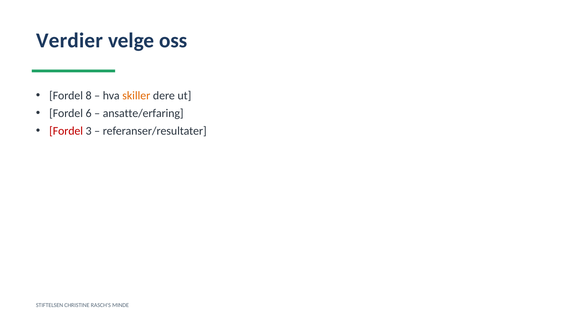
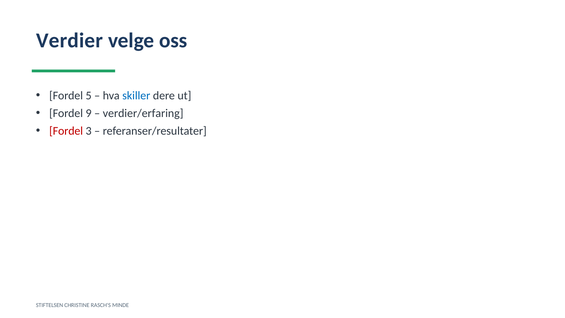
8: 8 -> 5
skiller colour: orange -> blue
6: 6 -> 9
ansatte/erfaring: ansatte/erfaring -> verdier/erfaring
